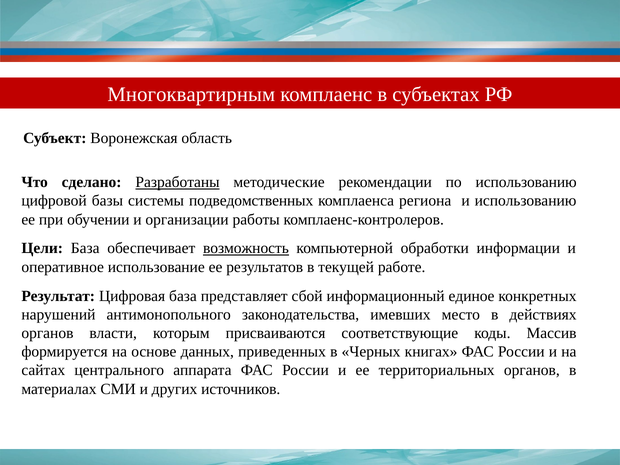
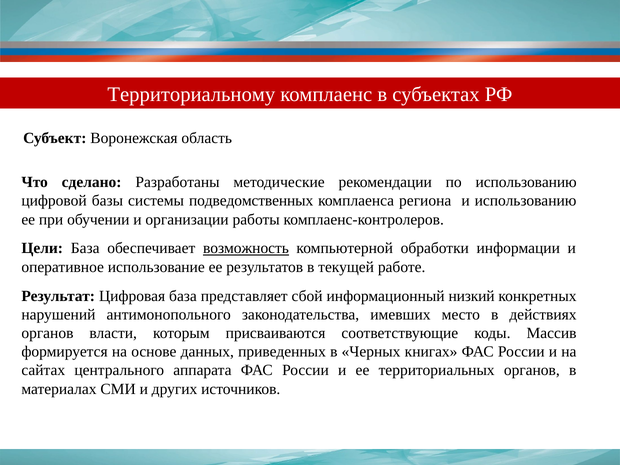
Многоквартирным: Многоквартирным -> Территориальному
Разработаны underline: present -> none
единое: единое -> низкий
